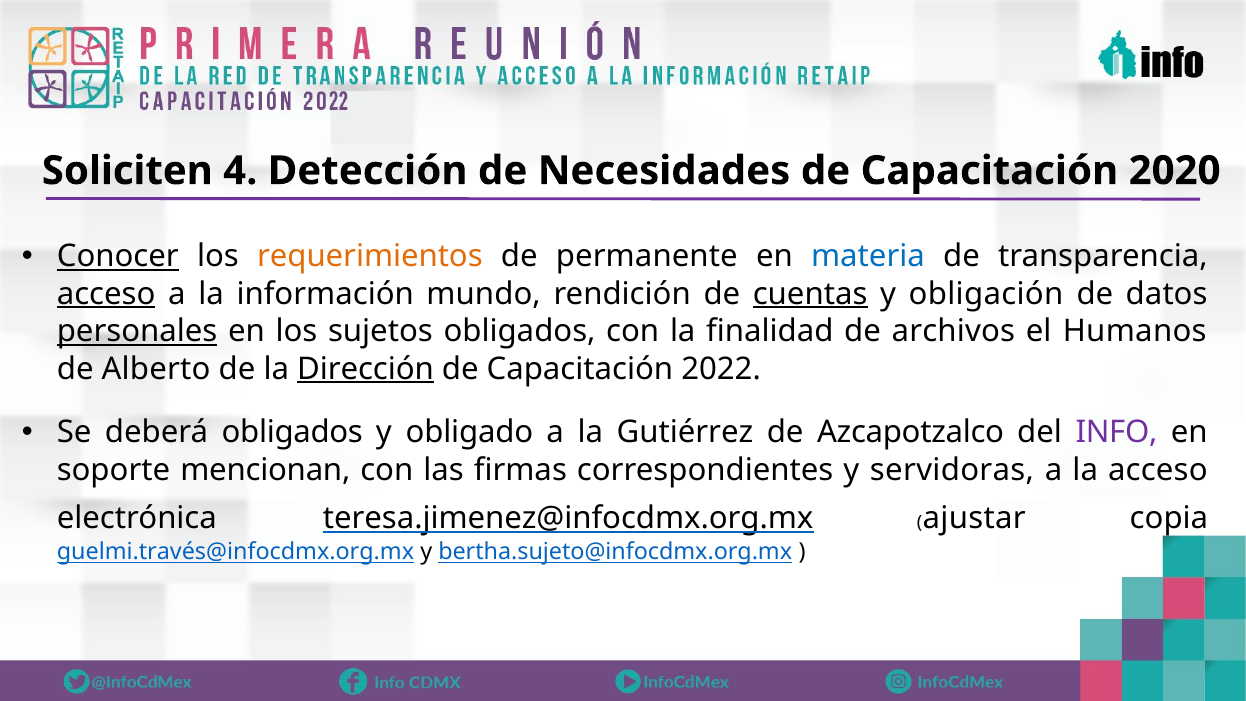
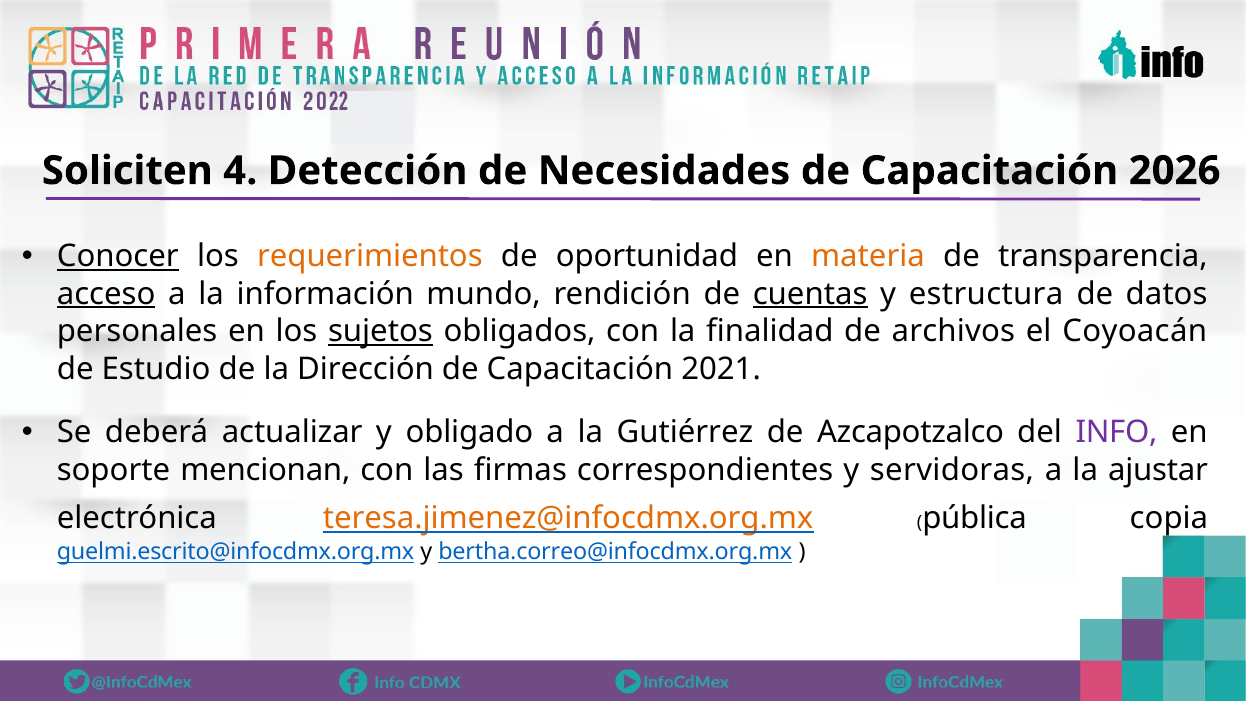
2020: 2020 -> 2026
permanente: permanente -> oportunidad
materia colour: blue -> orange
obligación: obligación -> estructura
personales underline: present -> none
sujetos underline: none -> present
Humanos: Humanos -> Coyoacán
Alberto: Alberto -> Estudio
Dirección underline: present -> none
2022: 2022 -> 2021
deberá obligados: obligados -> actualizar
la acceso: acceso -> ajustar
teresa.jimenez@infocdmx.org.mx colour: black -> orange
ajustar: ajustar -> pública
guelmi.través@infocdmx.org.mx: guelmi.través@infocdmx.org.mx -> guelmi.escrito@infocdmx.org.mx
bertha.sujeto@infocdmx.org.mx: bertha.sujeto@infocdmx.org.mx -> bertha.correo@infocdmx.org.mx
